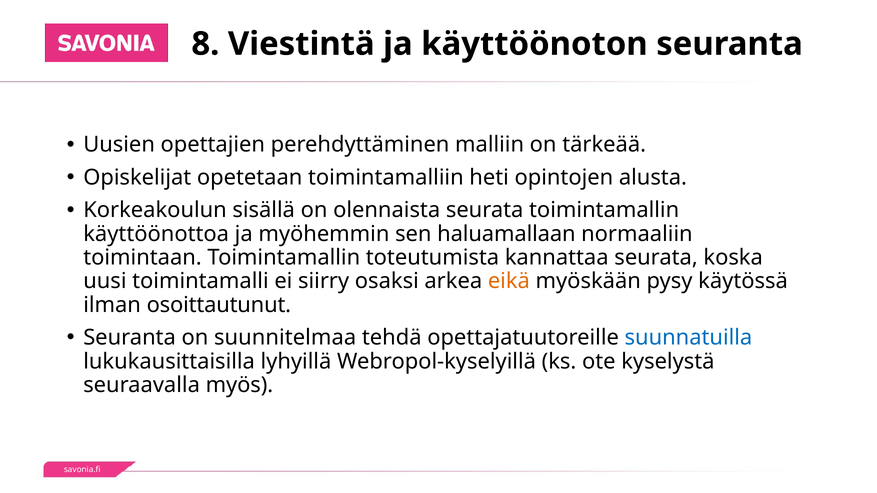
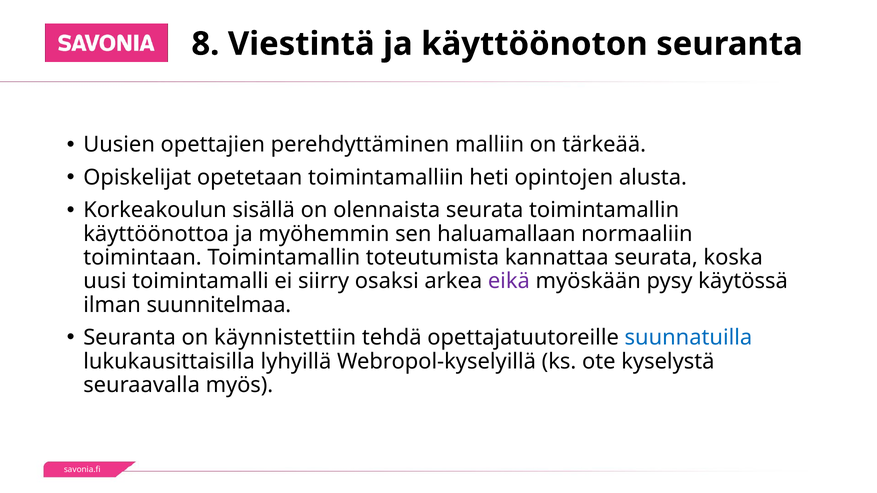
eikä colour: orange -> purple
osoittautunut: osoittautunut -> suunnitelmaa
suunnitelmaa: suunnitelmaa -> käynnistettiin
